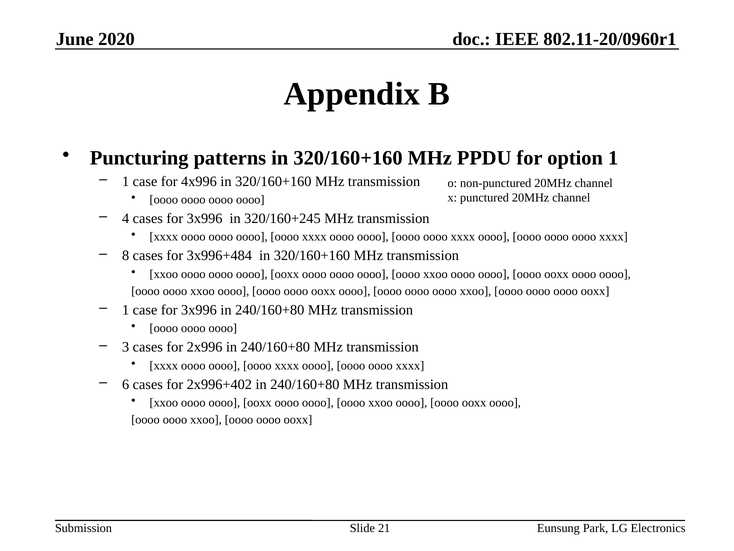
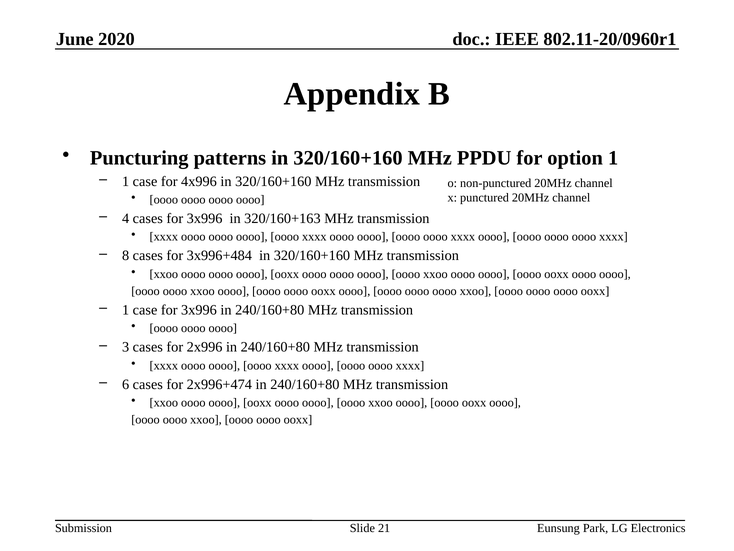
320/160+245: 320/160+245 -> 320/160+163
2x996+402: 2x996+402 -> 2x996+474
